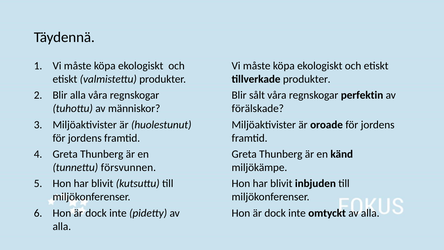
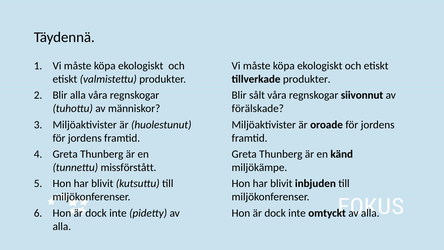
perfektin: perfektin -> siivonnut
försvunnen: försvunnen -> missförstått
